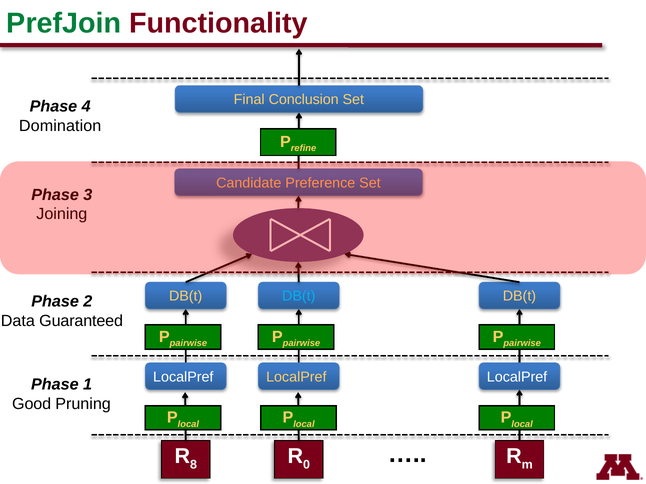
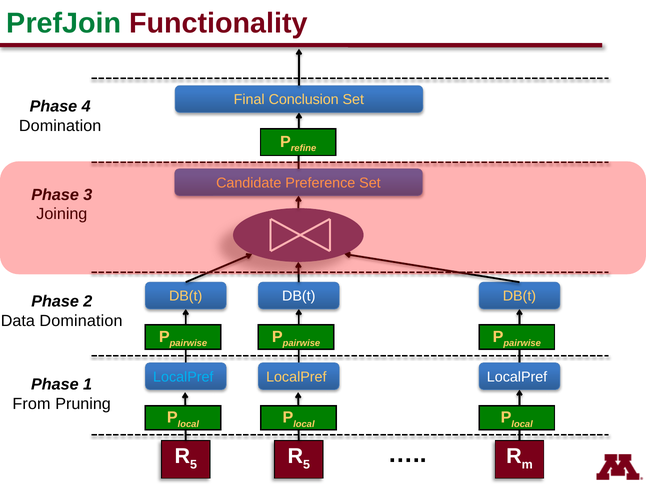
DB(t at (299, 297) colour: light blue -> white
Data Guaranteed: Guaranteed -> Domination
LocalPref at (183, 377) colour: white -> light blue
Good: Good -> From
8 at (194, 465): 8 -> 5
0 at (307, 465): 0 -> 5
